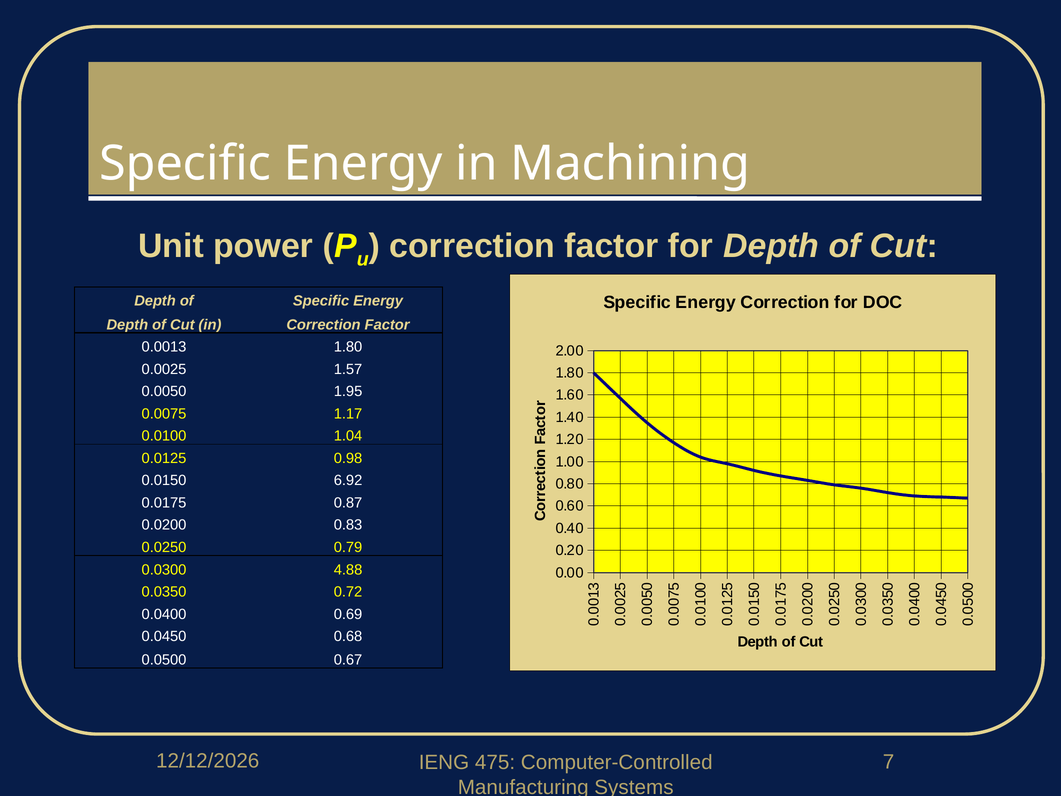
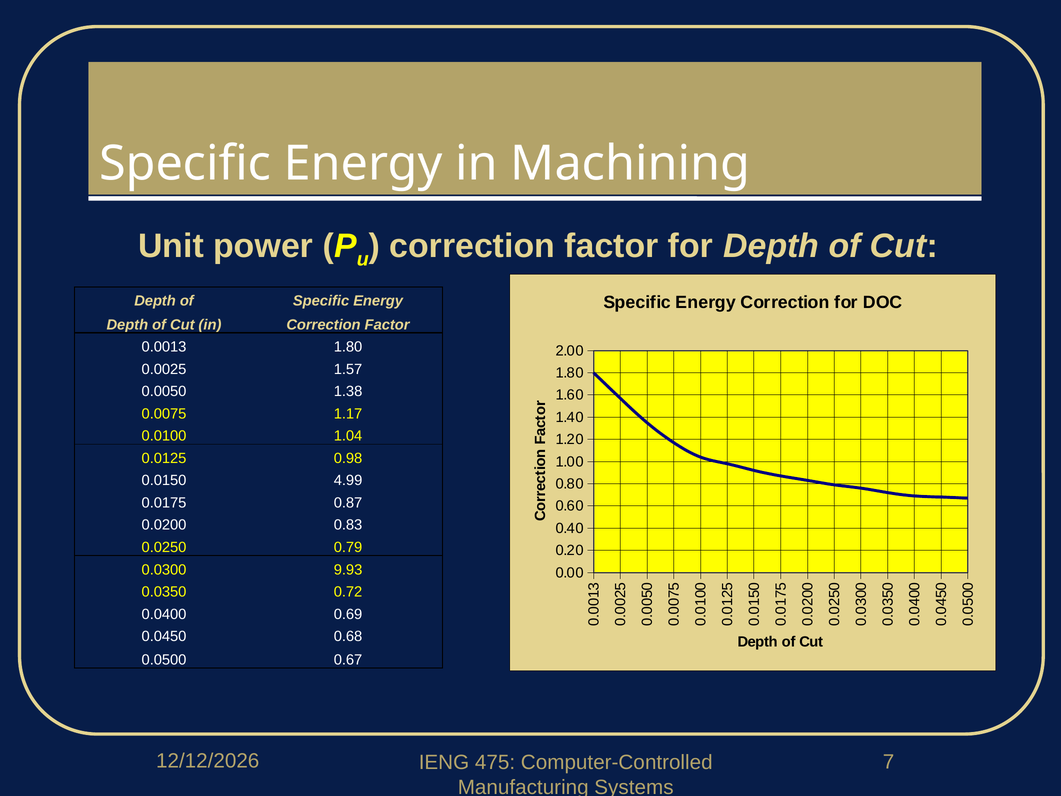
1.95: 1.95 -> 1.38
6.92: 6.92 -> 4.99
4.88: 4.88 -> 9.93
